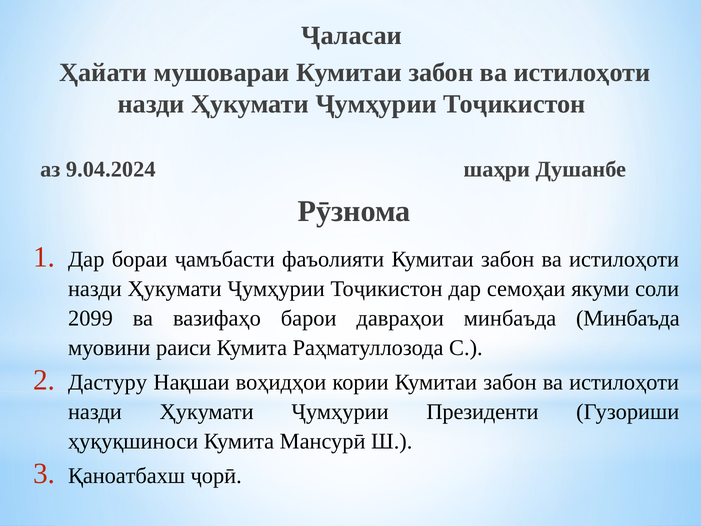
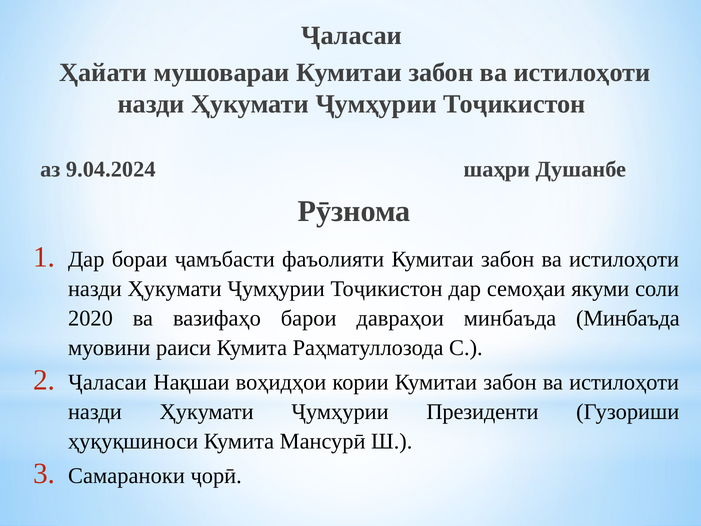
2099: 2099 -> 2020
Дастуру at (108, 382): Дастуру -> Ҷаласаи
Қаноатбахш: Қаноатбахш -> Самараноки
